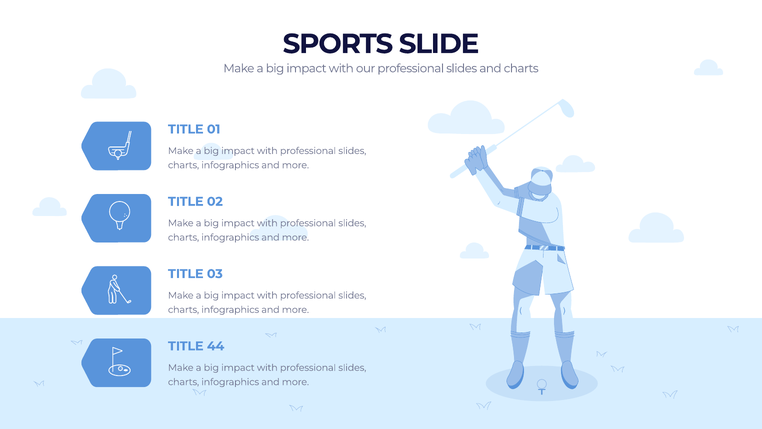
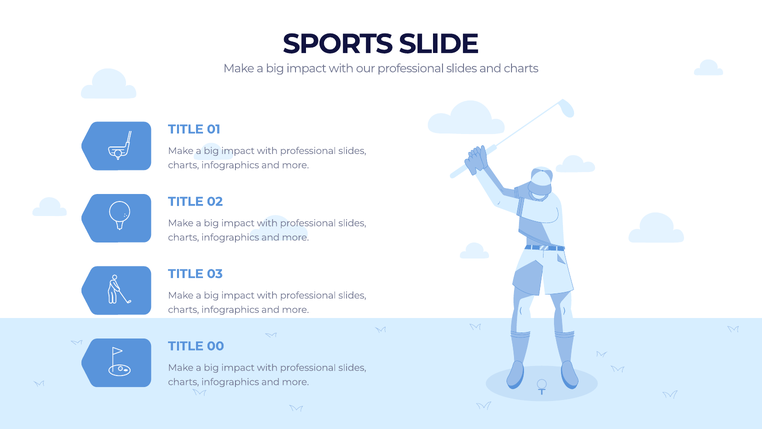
44: 44 -> 00
